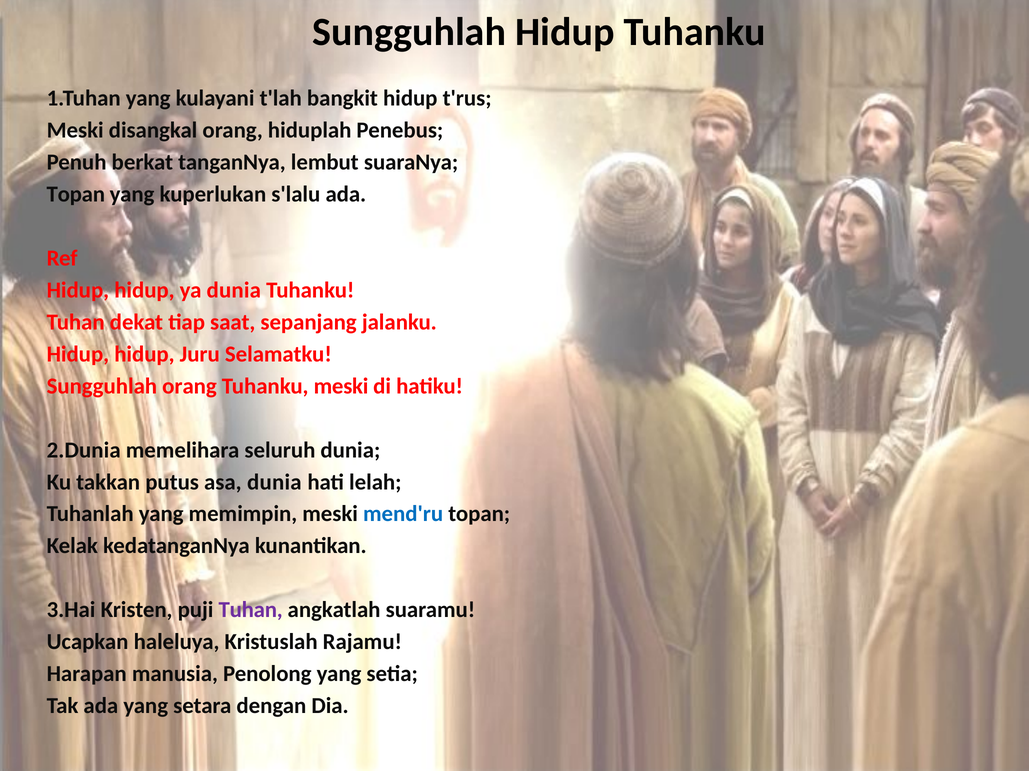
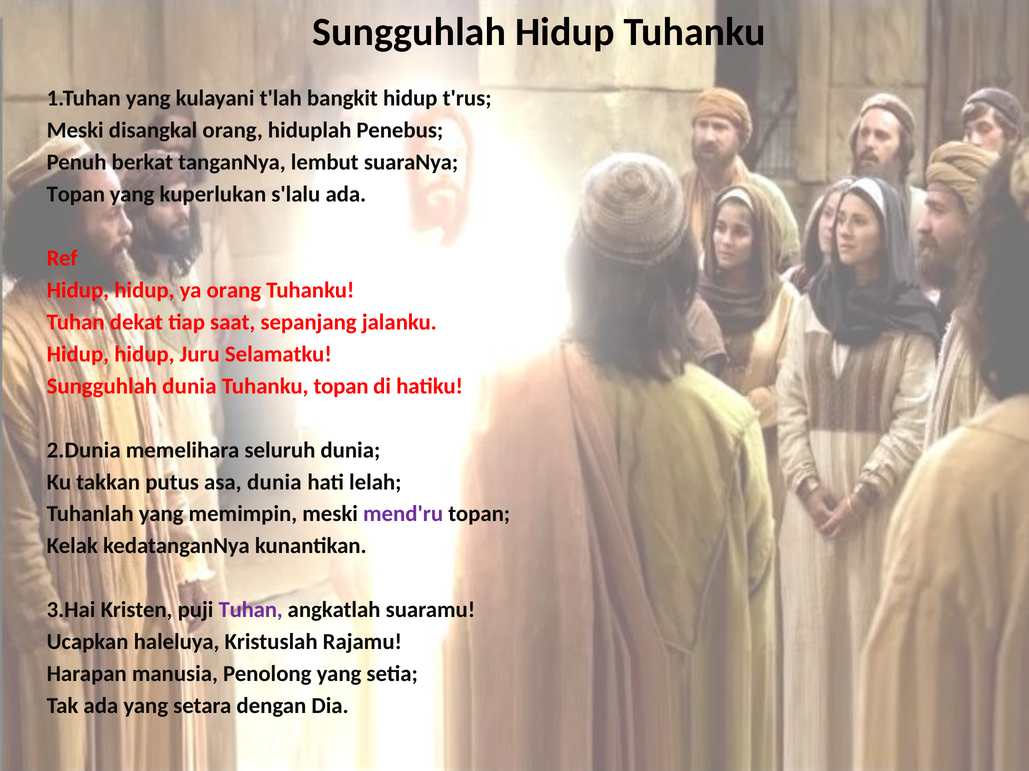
ya dunia: dunia -> orang
Sungguhlah orang: orang -> dunia
Tuhanku meski: meski -> topan
mend'ru colour: blue -> purple
